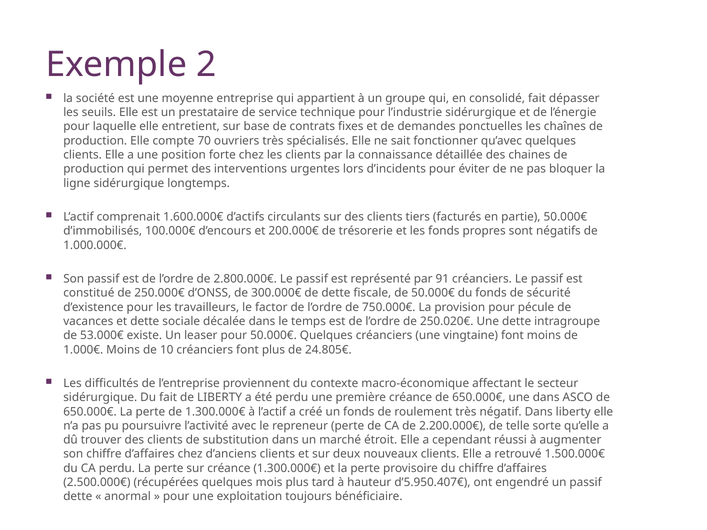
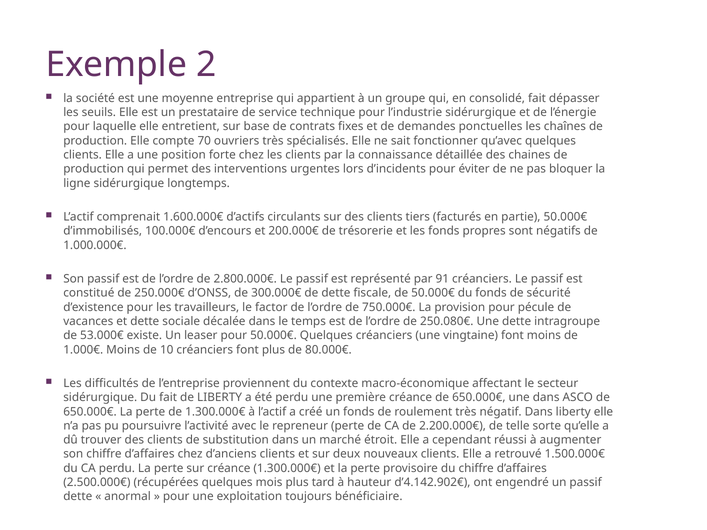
250.020€: 250.020€ -> 250.080€
24.805€: 24.805€ -> 80.000€
d’5.950.407€: d’5.950.407€ -> d’4.142.902€
